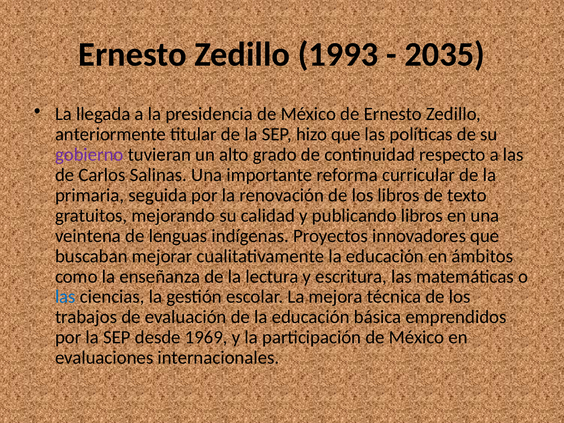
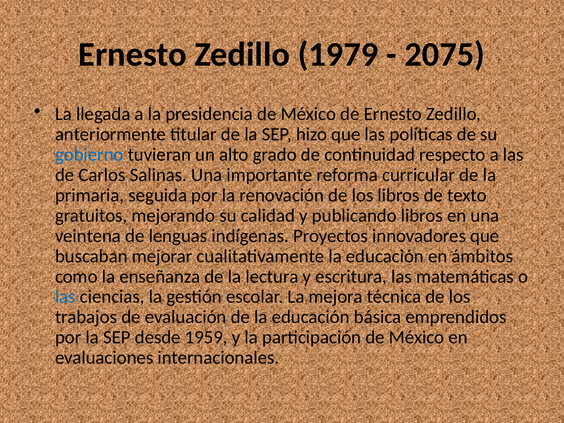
1993: 1993 -> 1979
2035: 2035 -> 2075
gobierno colour: purple -> blue
1969: 1969 -> 1959
